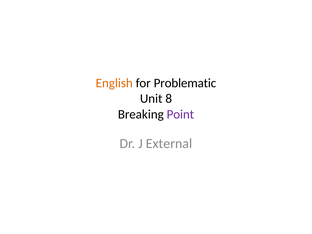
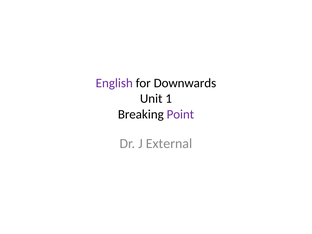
English colour: orange -> purple
Problematic: Problematic -> Downwards
8: 8 -> 1
